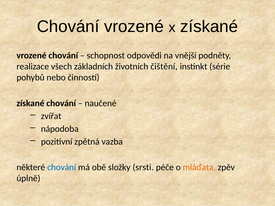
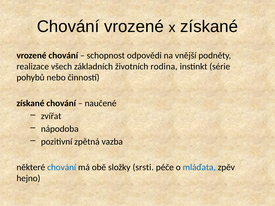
čištění: čištění -> rodina
mláďata colour: orange -> blue
úplně: úplně -> hejno
